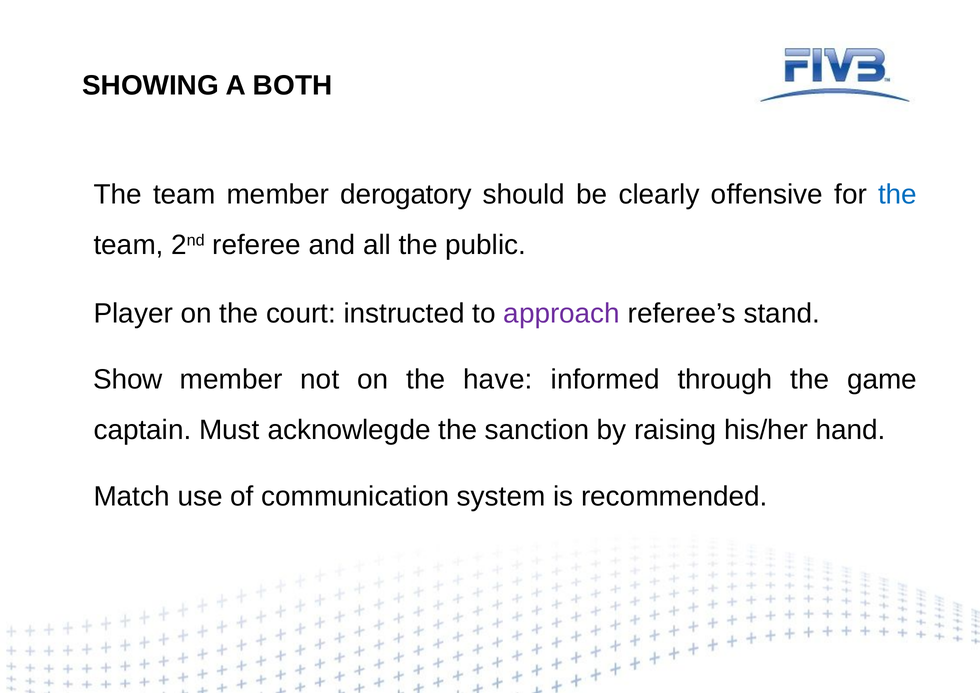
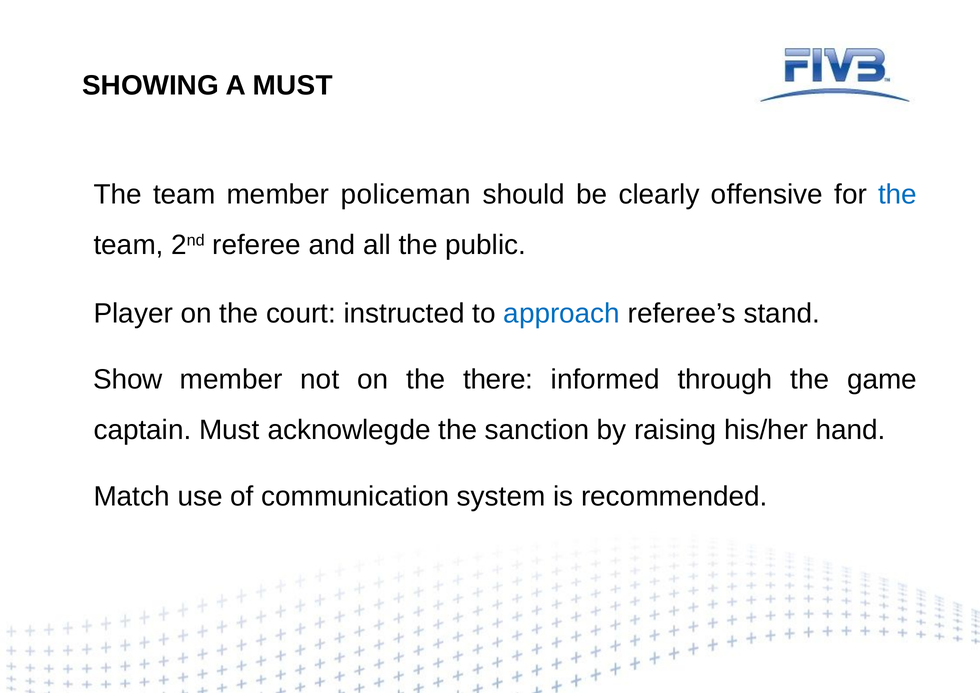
A BOTH: BOTH -> MUST
derogatory: derogatory -> policeman
approach colour: purple -> blue
have: have -> there
